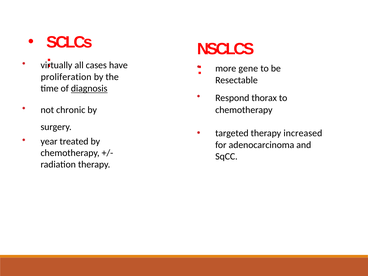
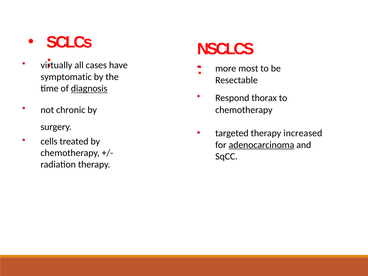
gene: gene -> most
proliferation: proliferation -> symptomatic
year: year -> cells
adenocarcinoma underline: none -> present
